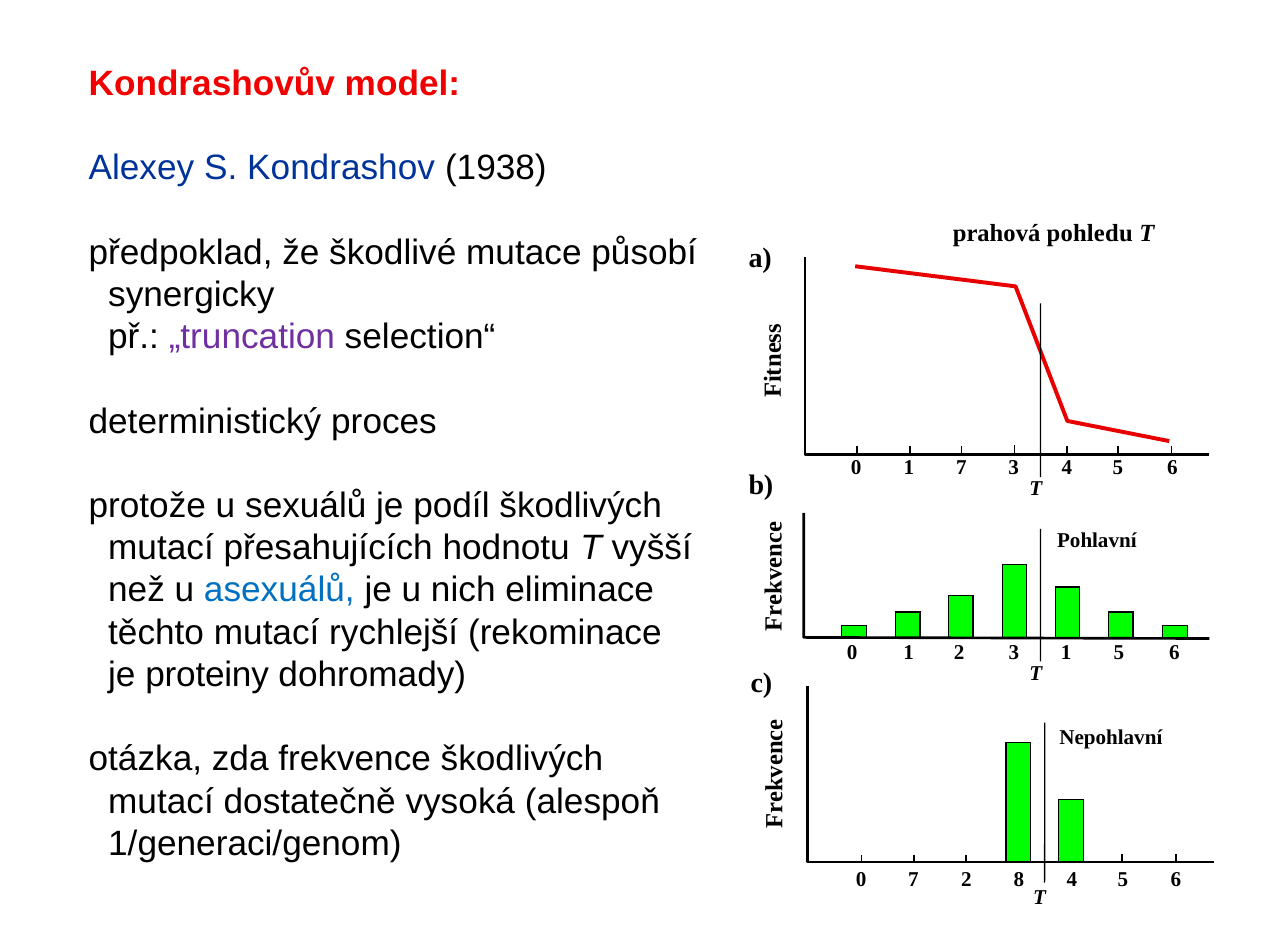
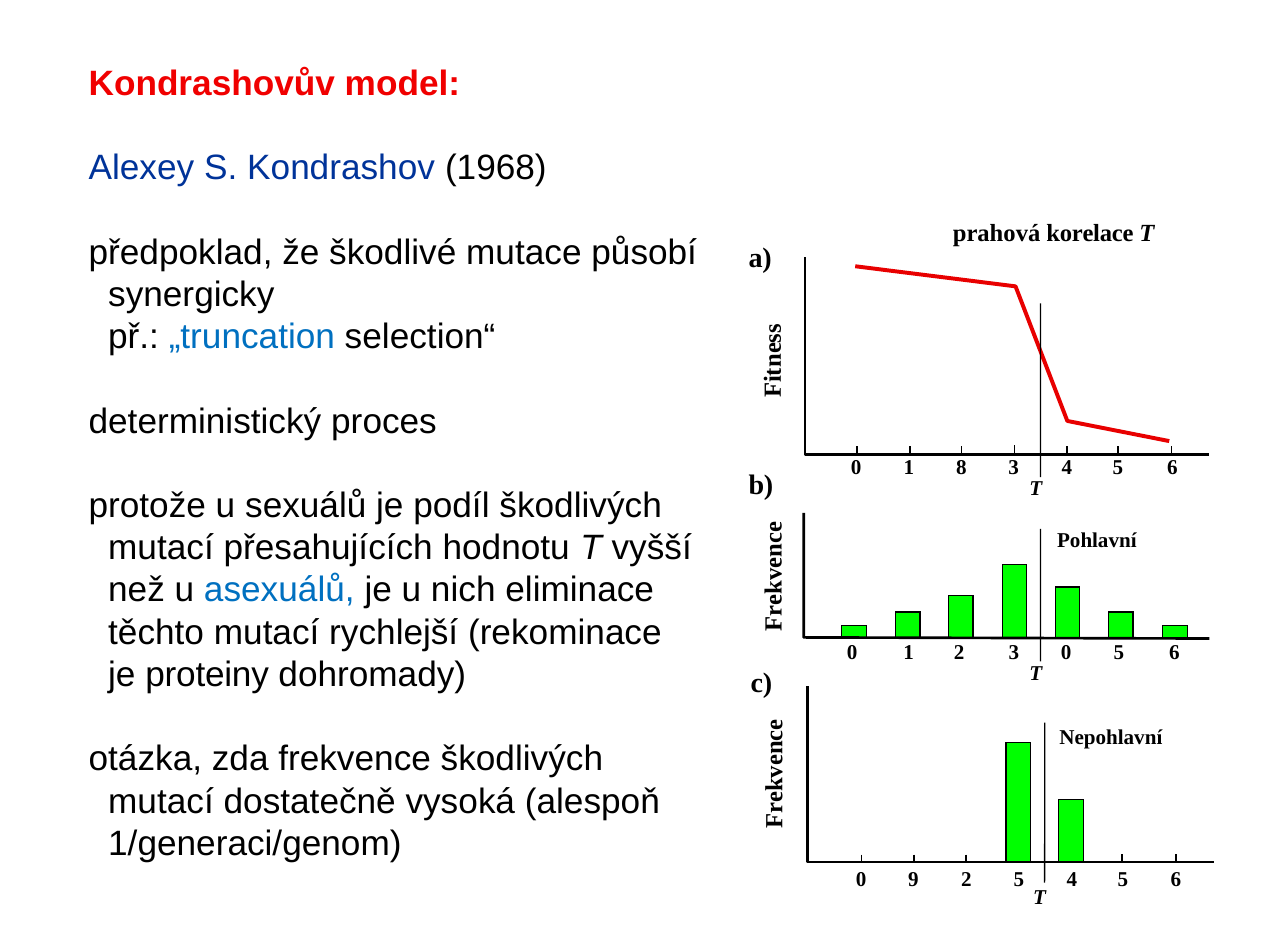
1938: 1938 -> 1968
pohledu: pohledu -> korelace
„truncation colour: purple -> blue
1 7: 7 -> 8
3 1: 1 -> 0
0 7: 7 -> 9
2 8: 8 -> 5
